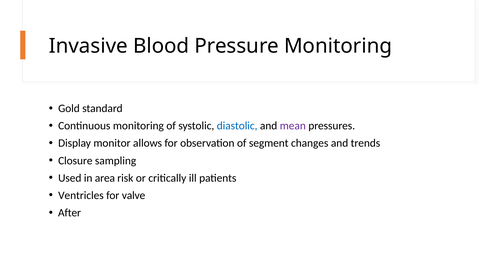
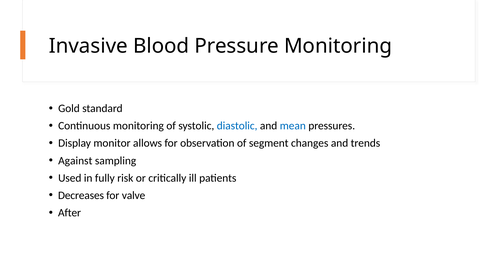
mean colour: purple -> blue
Closure: Closure -> Against
area: area -> fully
Ventricles: Ventricles -> Decreases
